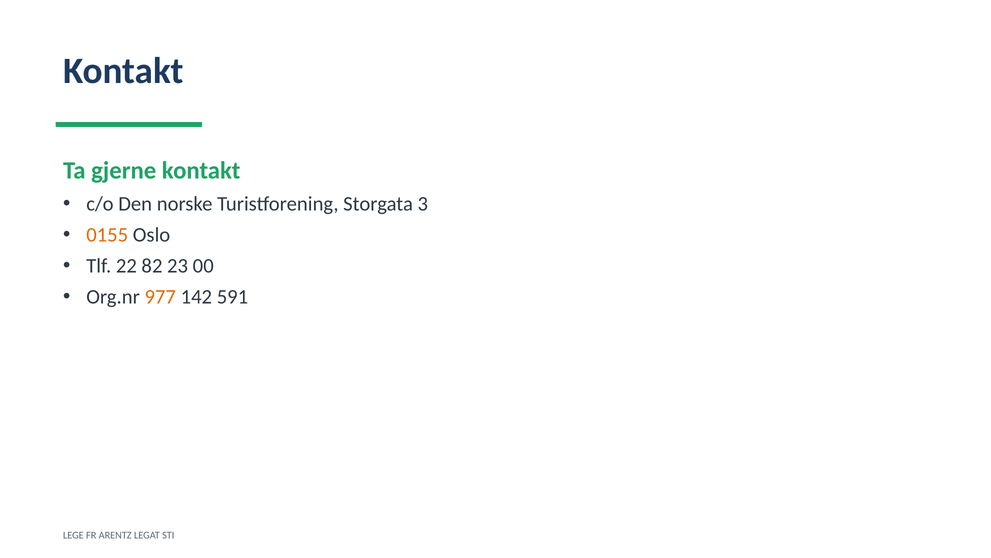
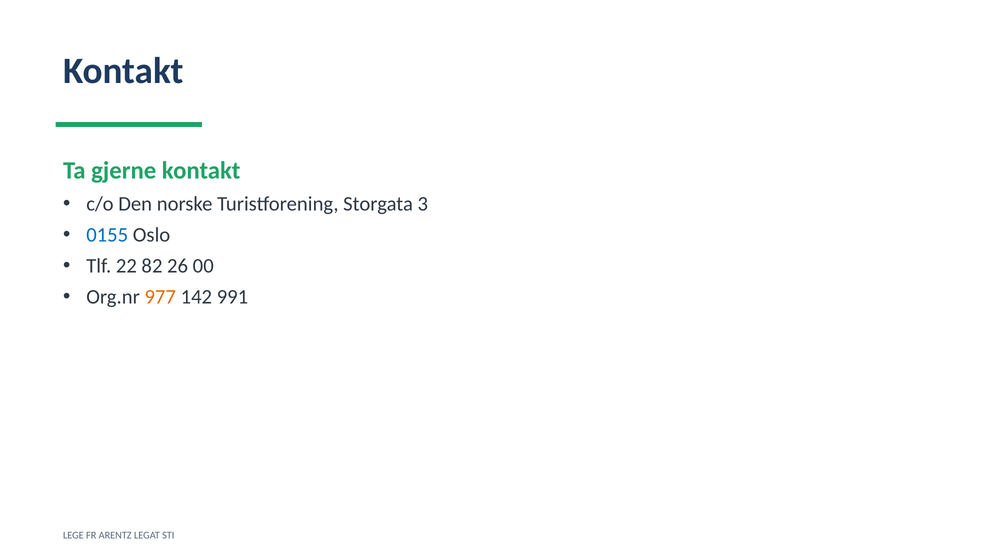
0155 colour: orange -> blue
23: 23 -> 26
591: 591 -> 991
